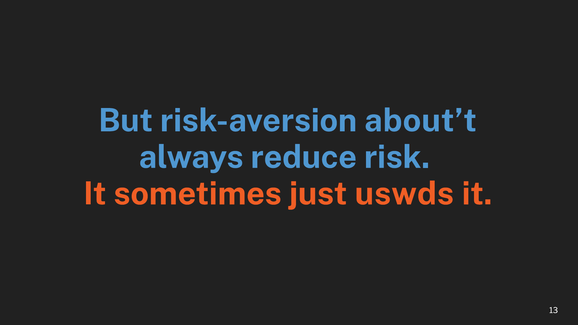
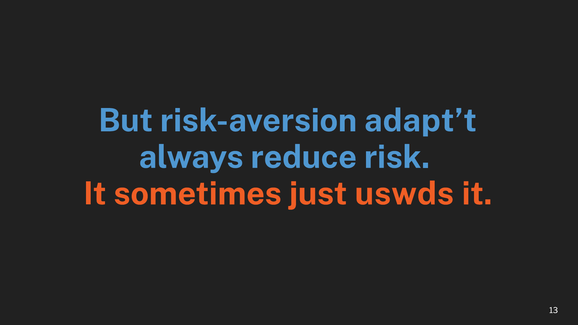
about’t: about’t -> adapt’t
